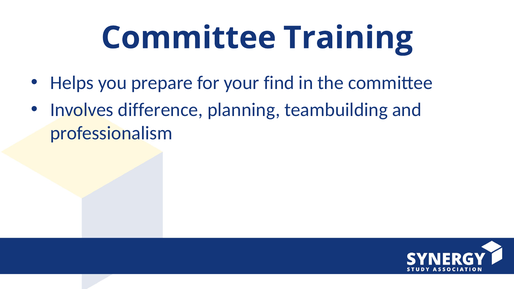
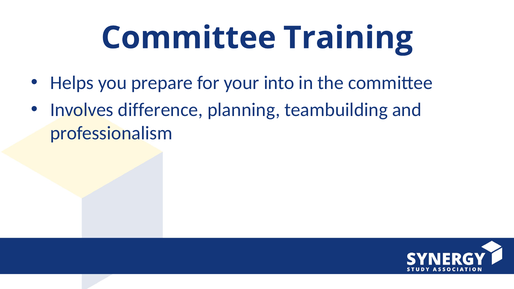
find: find -> into
